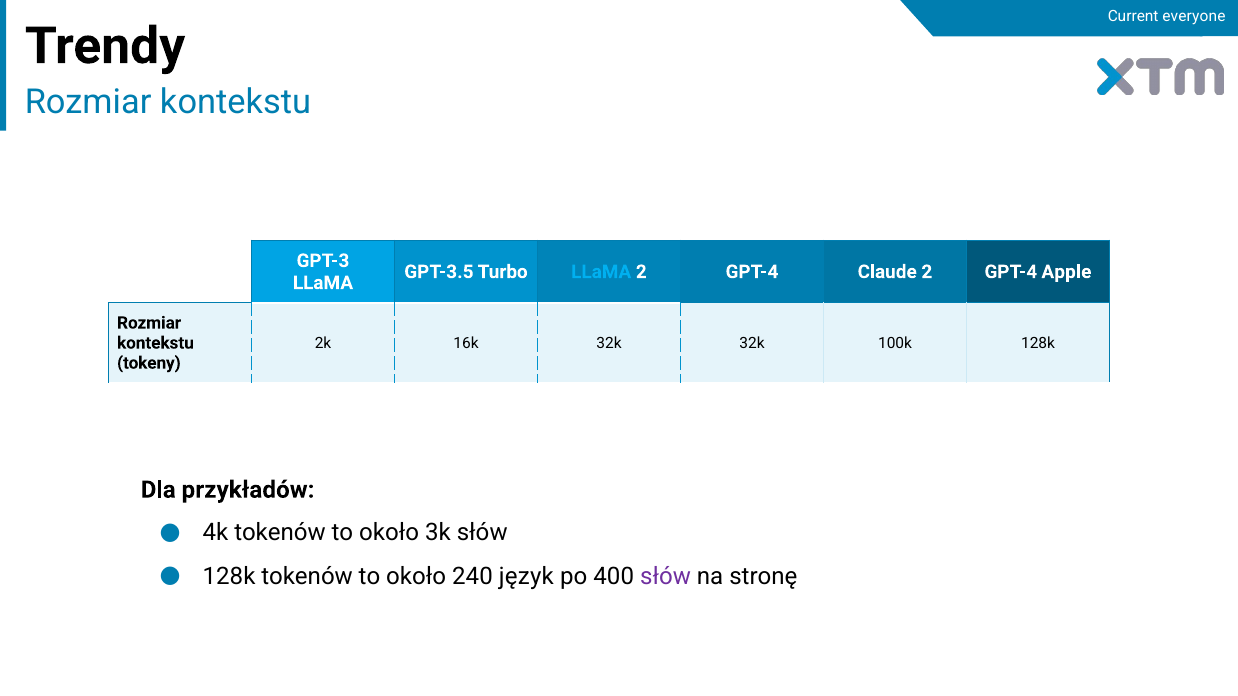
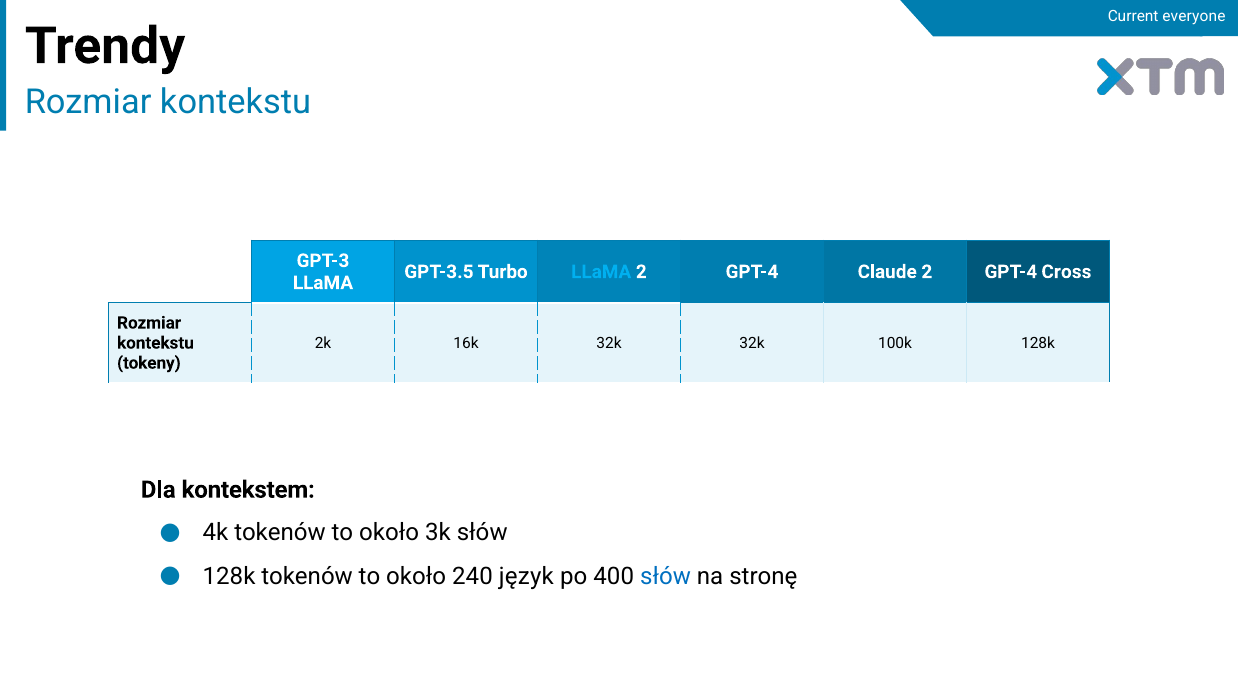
Apple: Apple -> Cross
przykładów: przykładów -> kontekstem
słów at (665, 577) colour: purple -> blue
